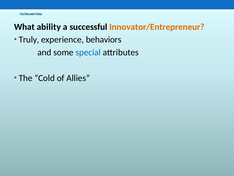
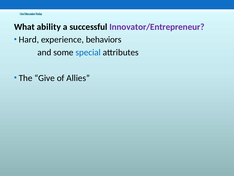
Innovator/Entrepreneur colour: orange -> purple
Truly: Truly -> Hard
Cold: Cold -> Give
